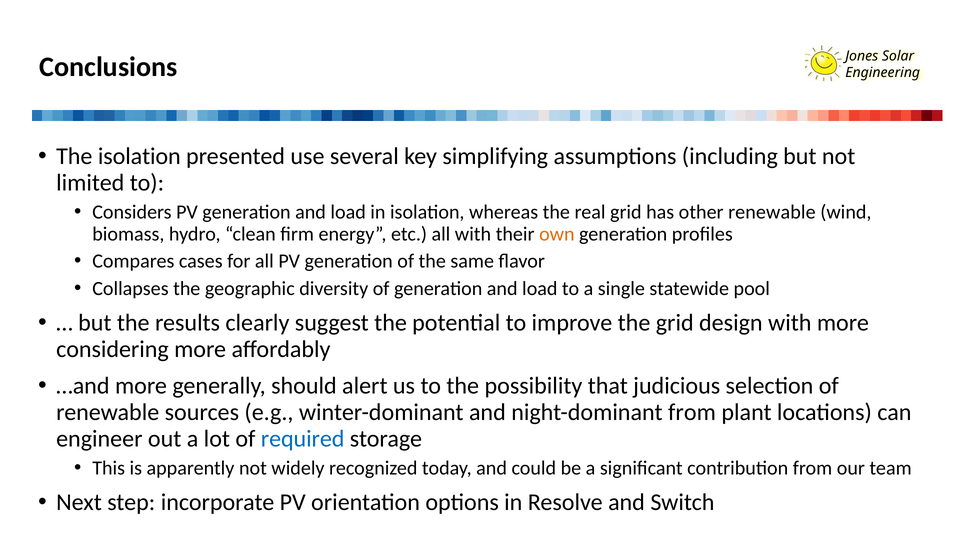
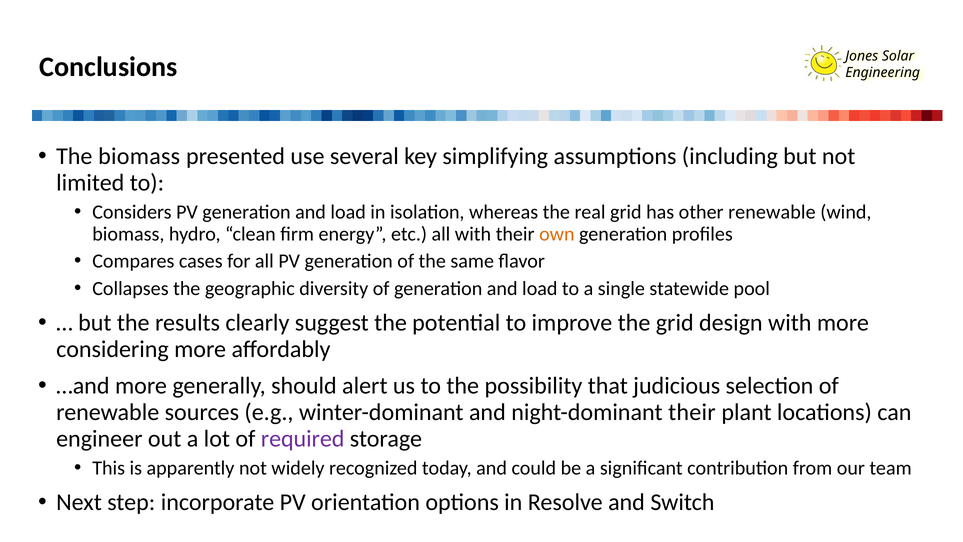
The isolation: isolation -> biomass
night-dominant from: from -> their
required colour: blue -> purple
